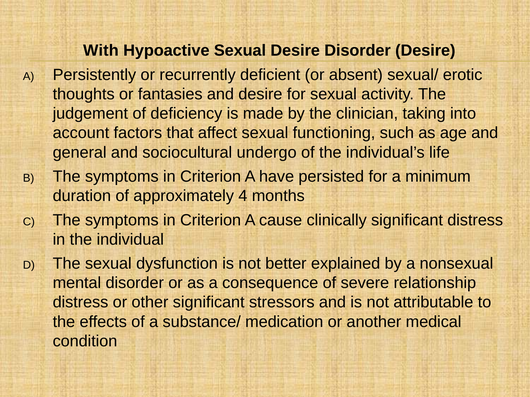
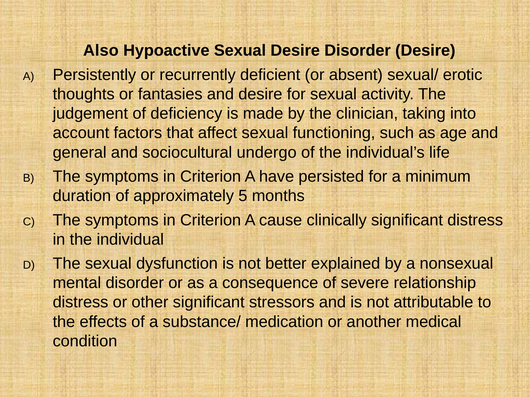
With: With -> Also
4: 4 -> 5
